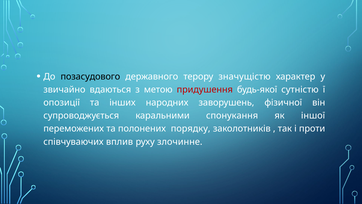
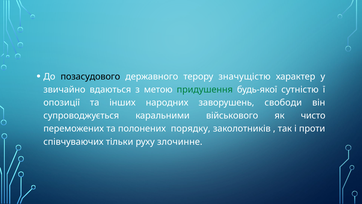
придушення colour: red -> green
фізичної: фізичної -> свободи
спонукання: спонукання -> військового
іншої: іншої -> чисто
вплив: вплив -> тільки
